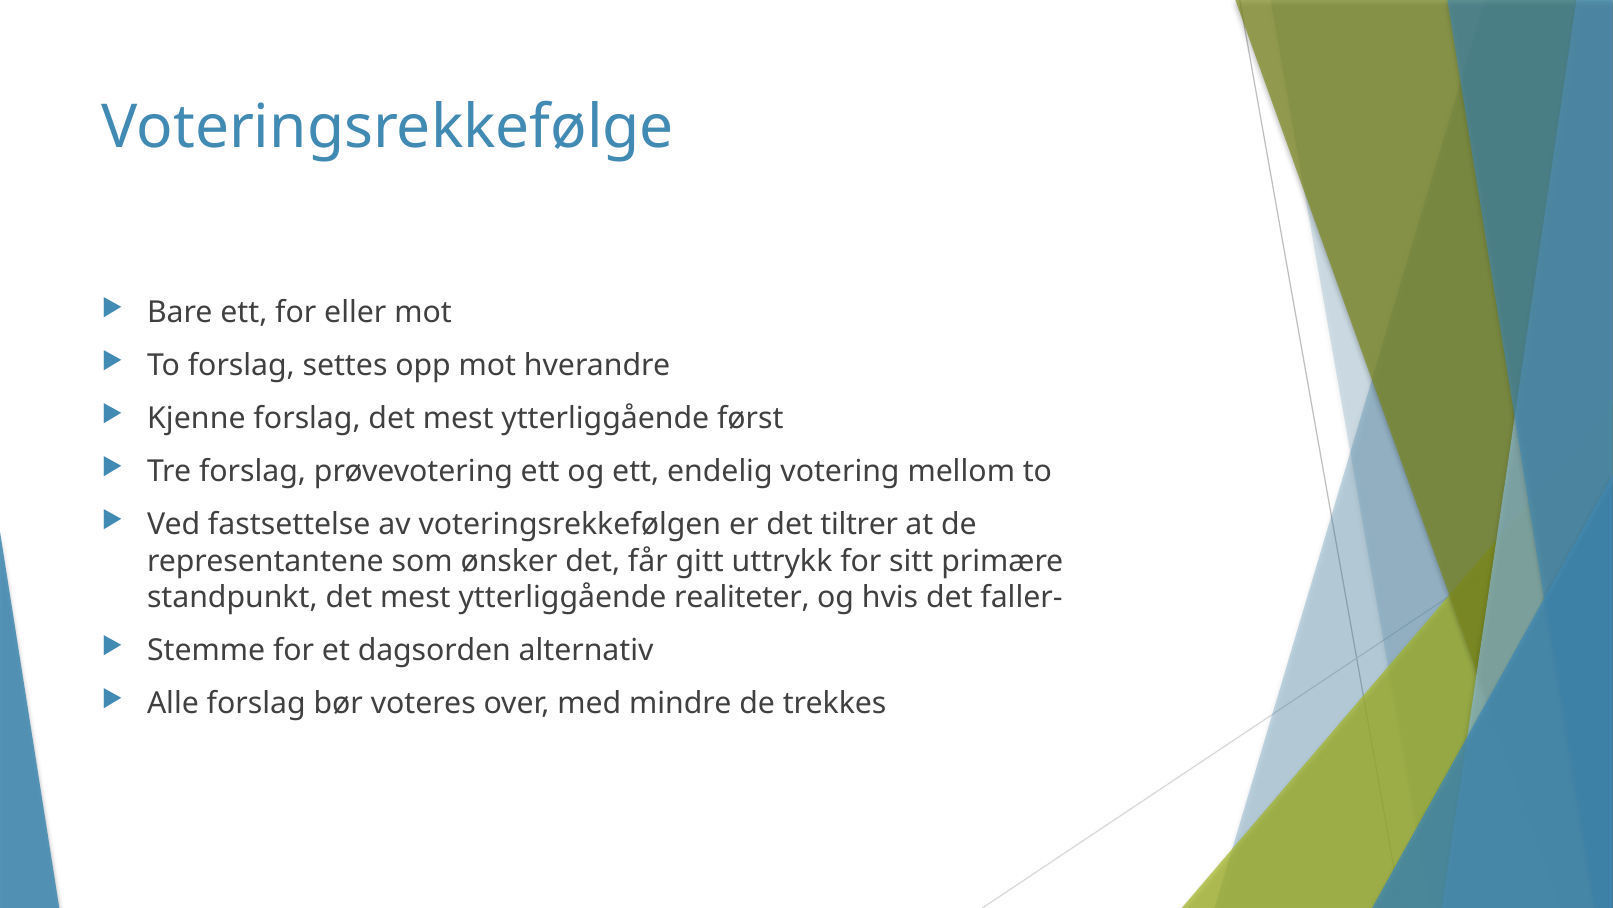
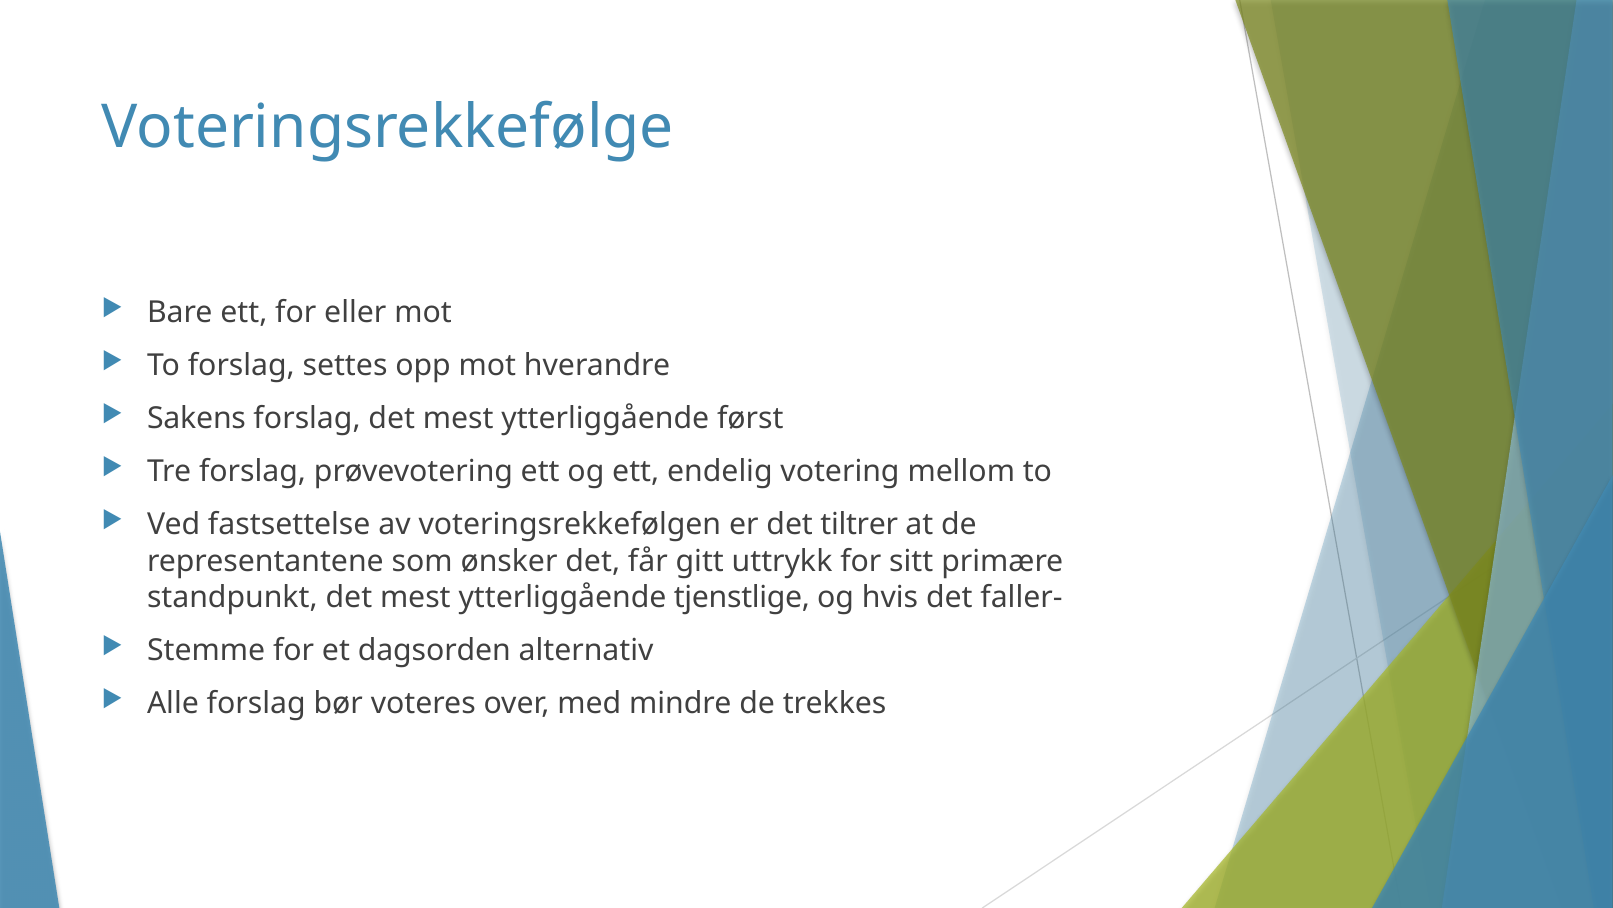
Kjenne: Kjenne -> Sakens
realiteter: realiteter -> tjenstlige
